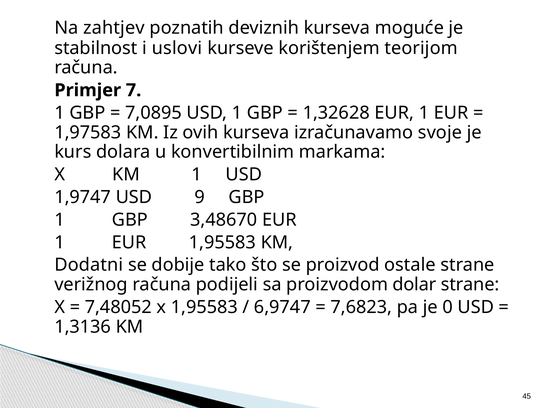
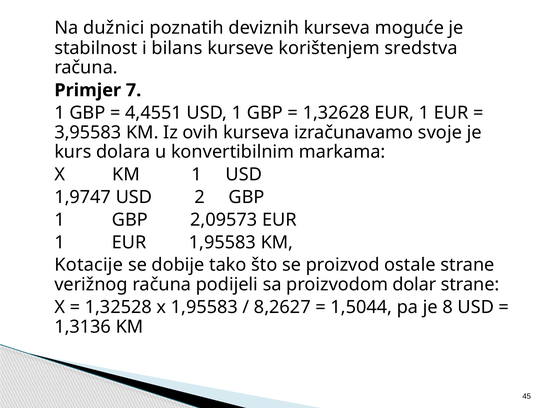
zahtjev: zahtjev -> dužnici
uslovi: uslovi -> bilans
teorijom: teorijom -> sredstva
7,0895: 7,0895 -> 4,4551
1,97583: 1,97583 -> 3,95583
9: 9 -> 2
3,48670: 3,48670 -> 2,09573
Dodatni: Dodatni -> Kotacije
7,48052: 7,48052 -> 1,32528
6,9747: 6,9747 -> 8,2627
7,6823: 7,6823 -> 1,5044
0: 0 -> 8
